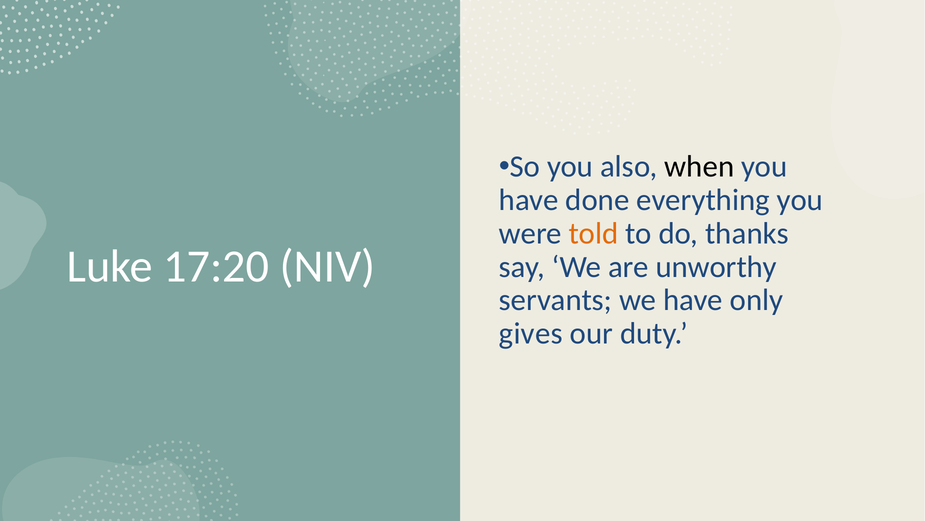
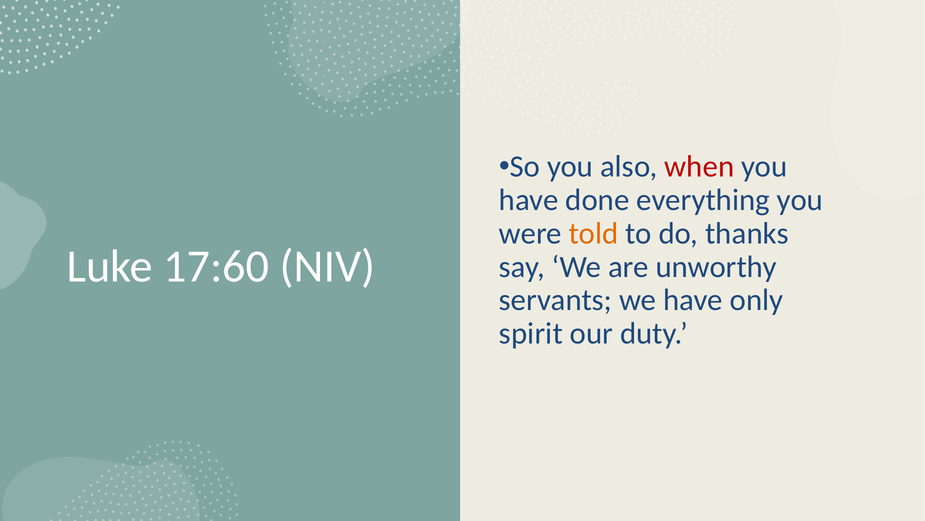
when colour: black -> red
17:20: 17:20 -> 17:60
gives: gives -> spirit
